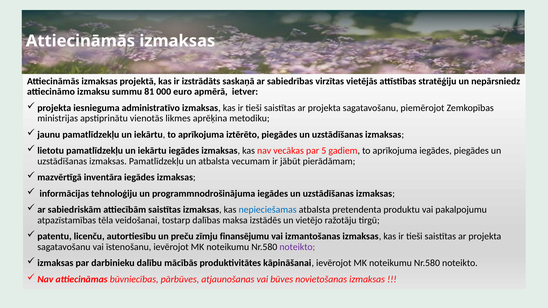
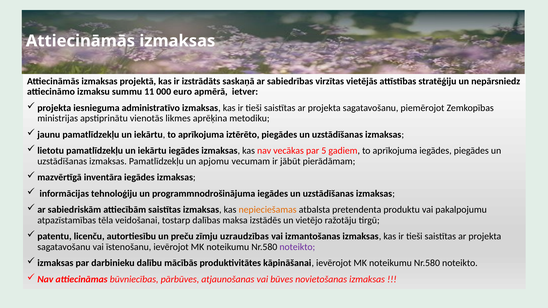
81: 81 -> 11
un atbalsta: atbalsta -> apjomu
nepieciešamas colour: blue -> orange
finansējumu: finansējumu -> uzraudzības
